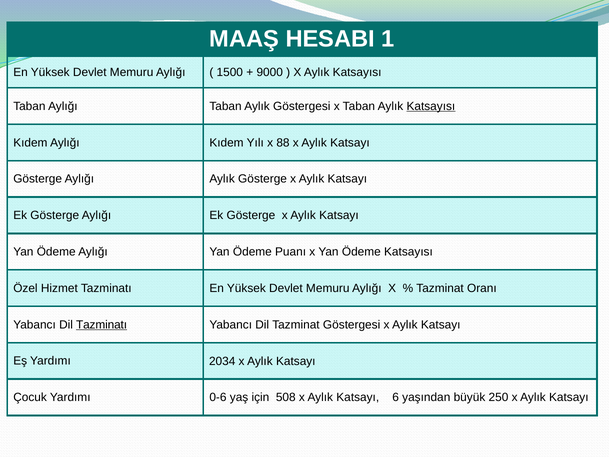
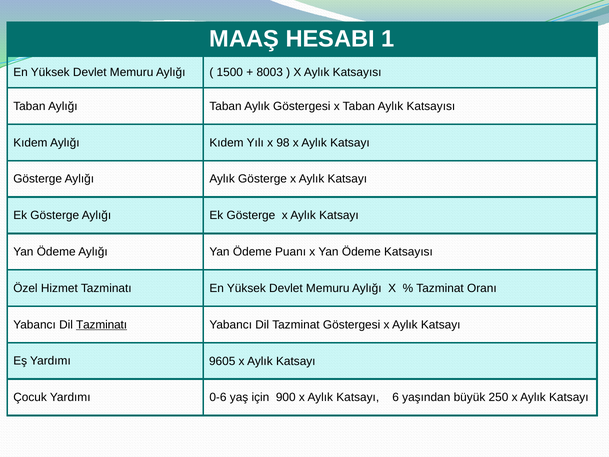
9000: 9000 -> 8003
Katsayısı at (431, 106) underline: present -> none
88: 88 -> 98
2034: 2034 -> 9605
508: 508 -> 900
